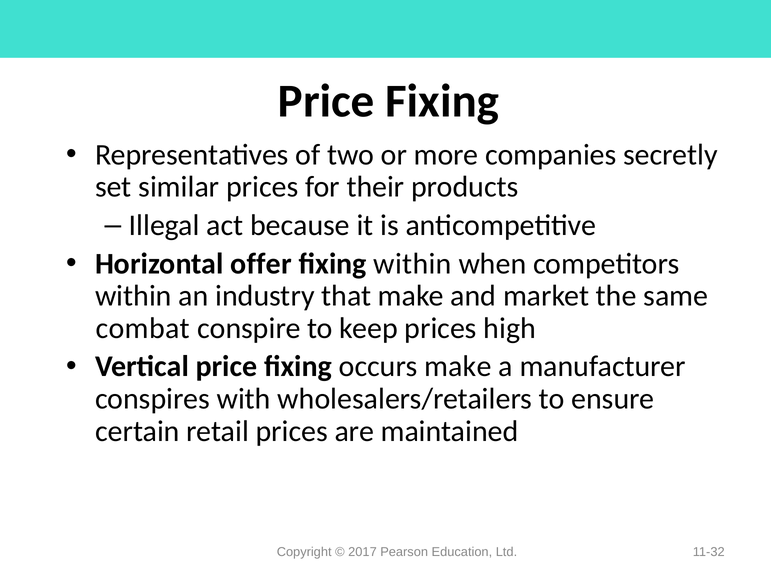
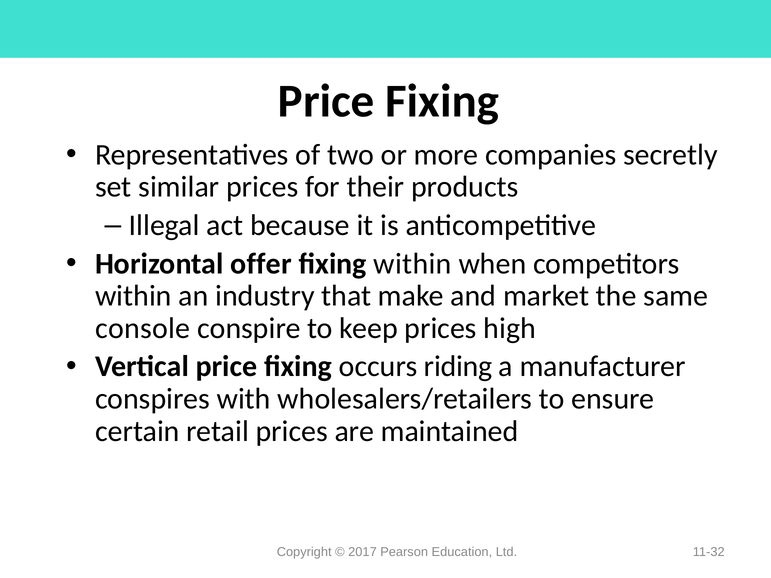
combat: combat -> console
occurs make: make -> riding
